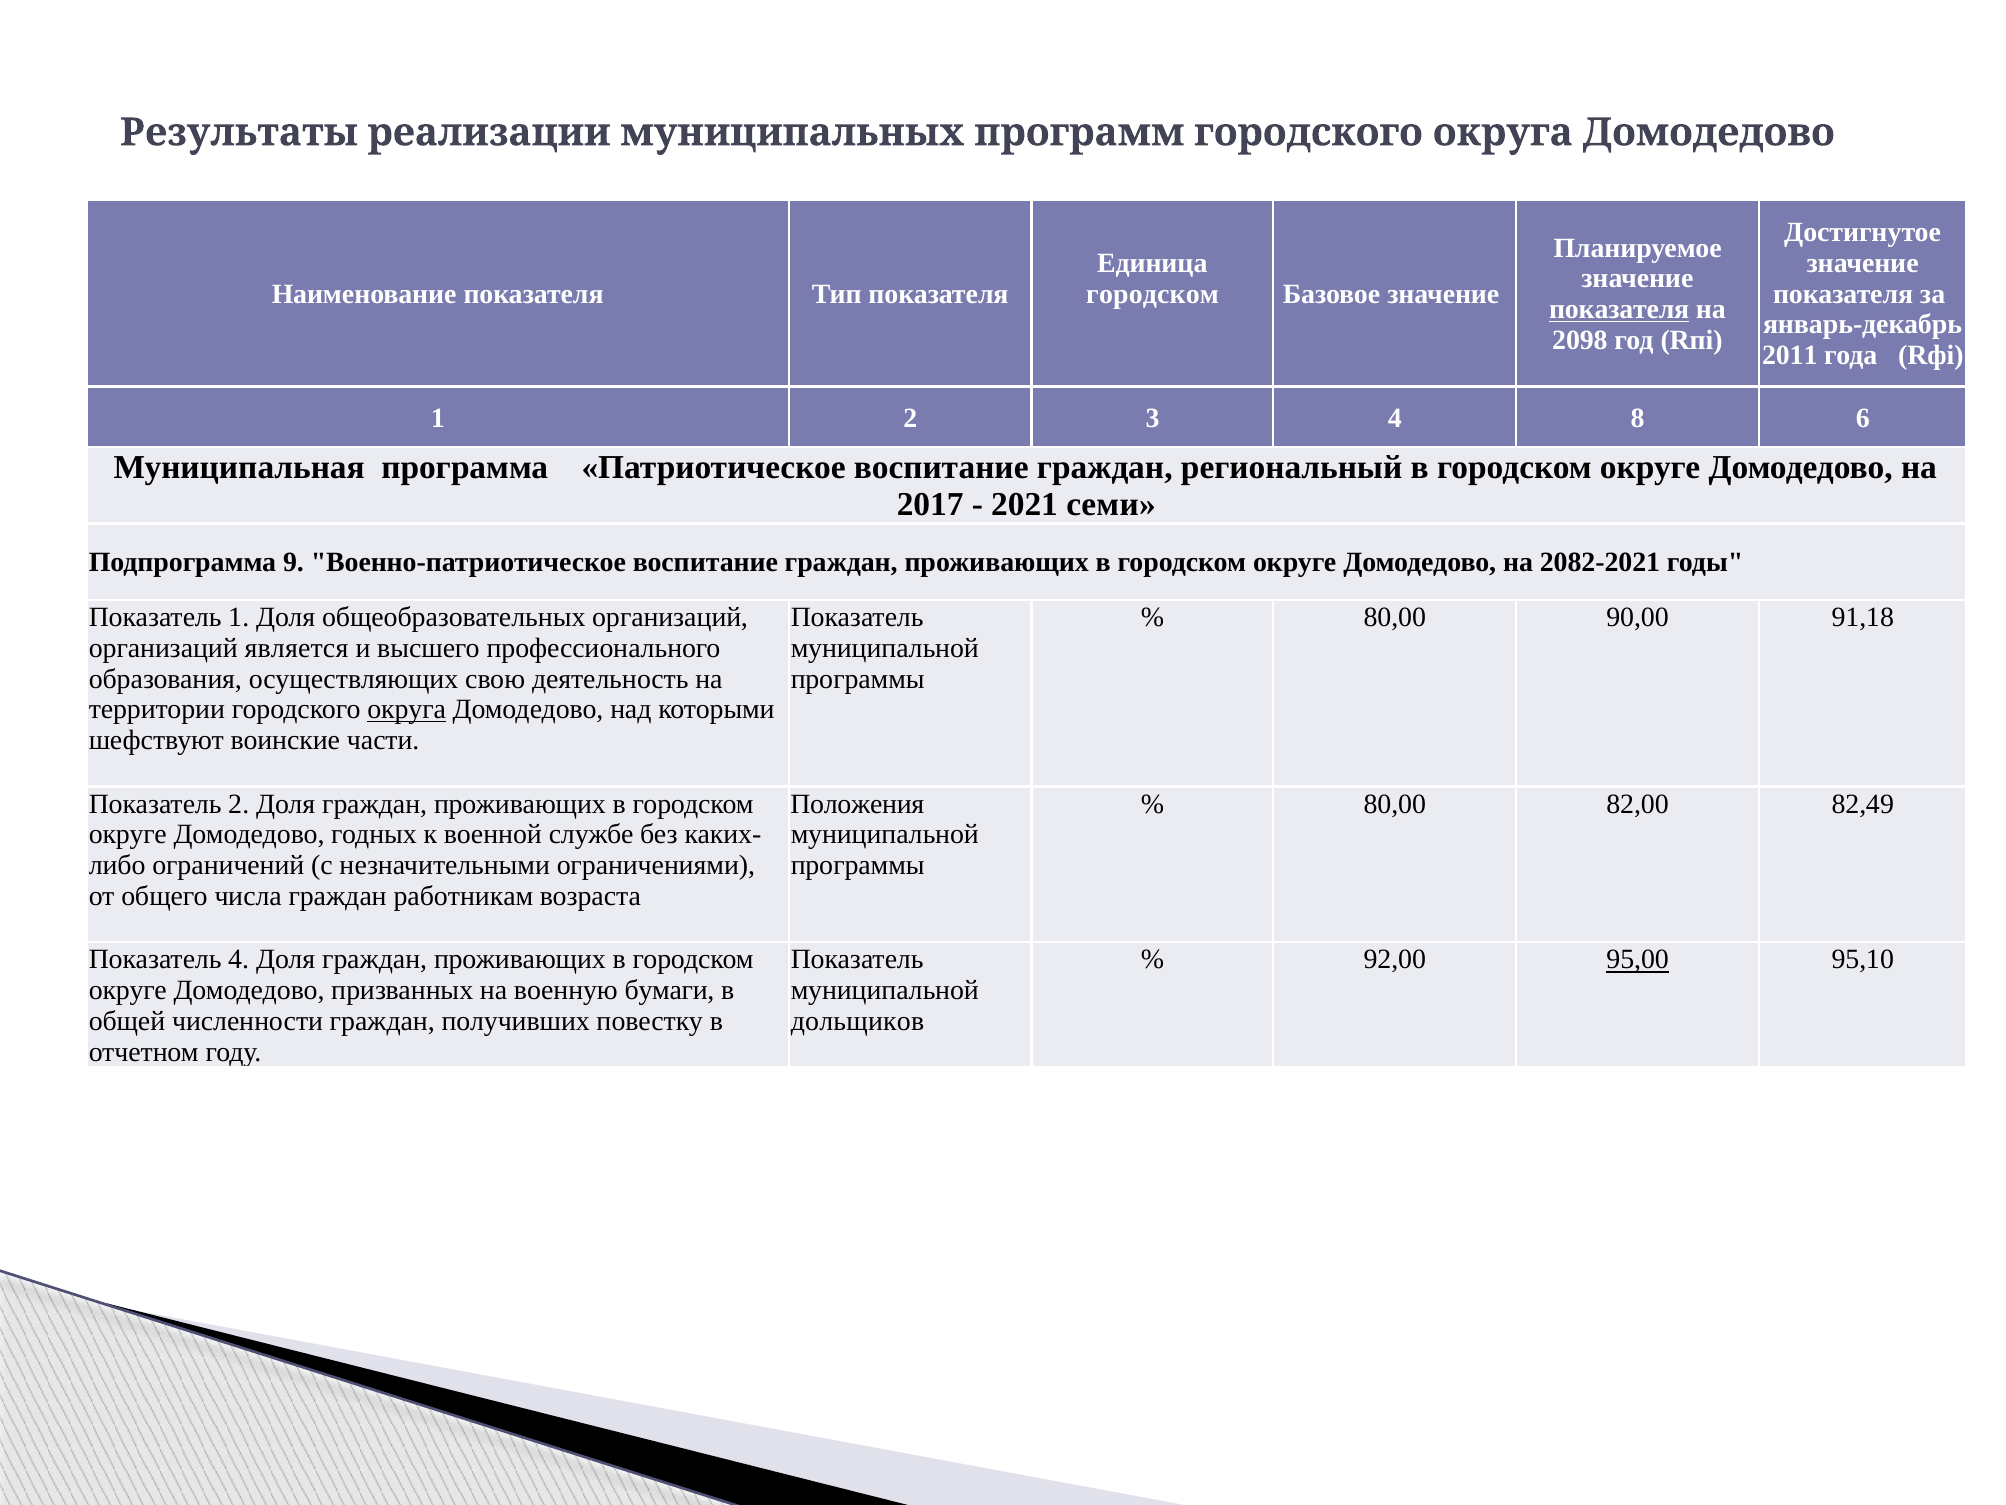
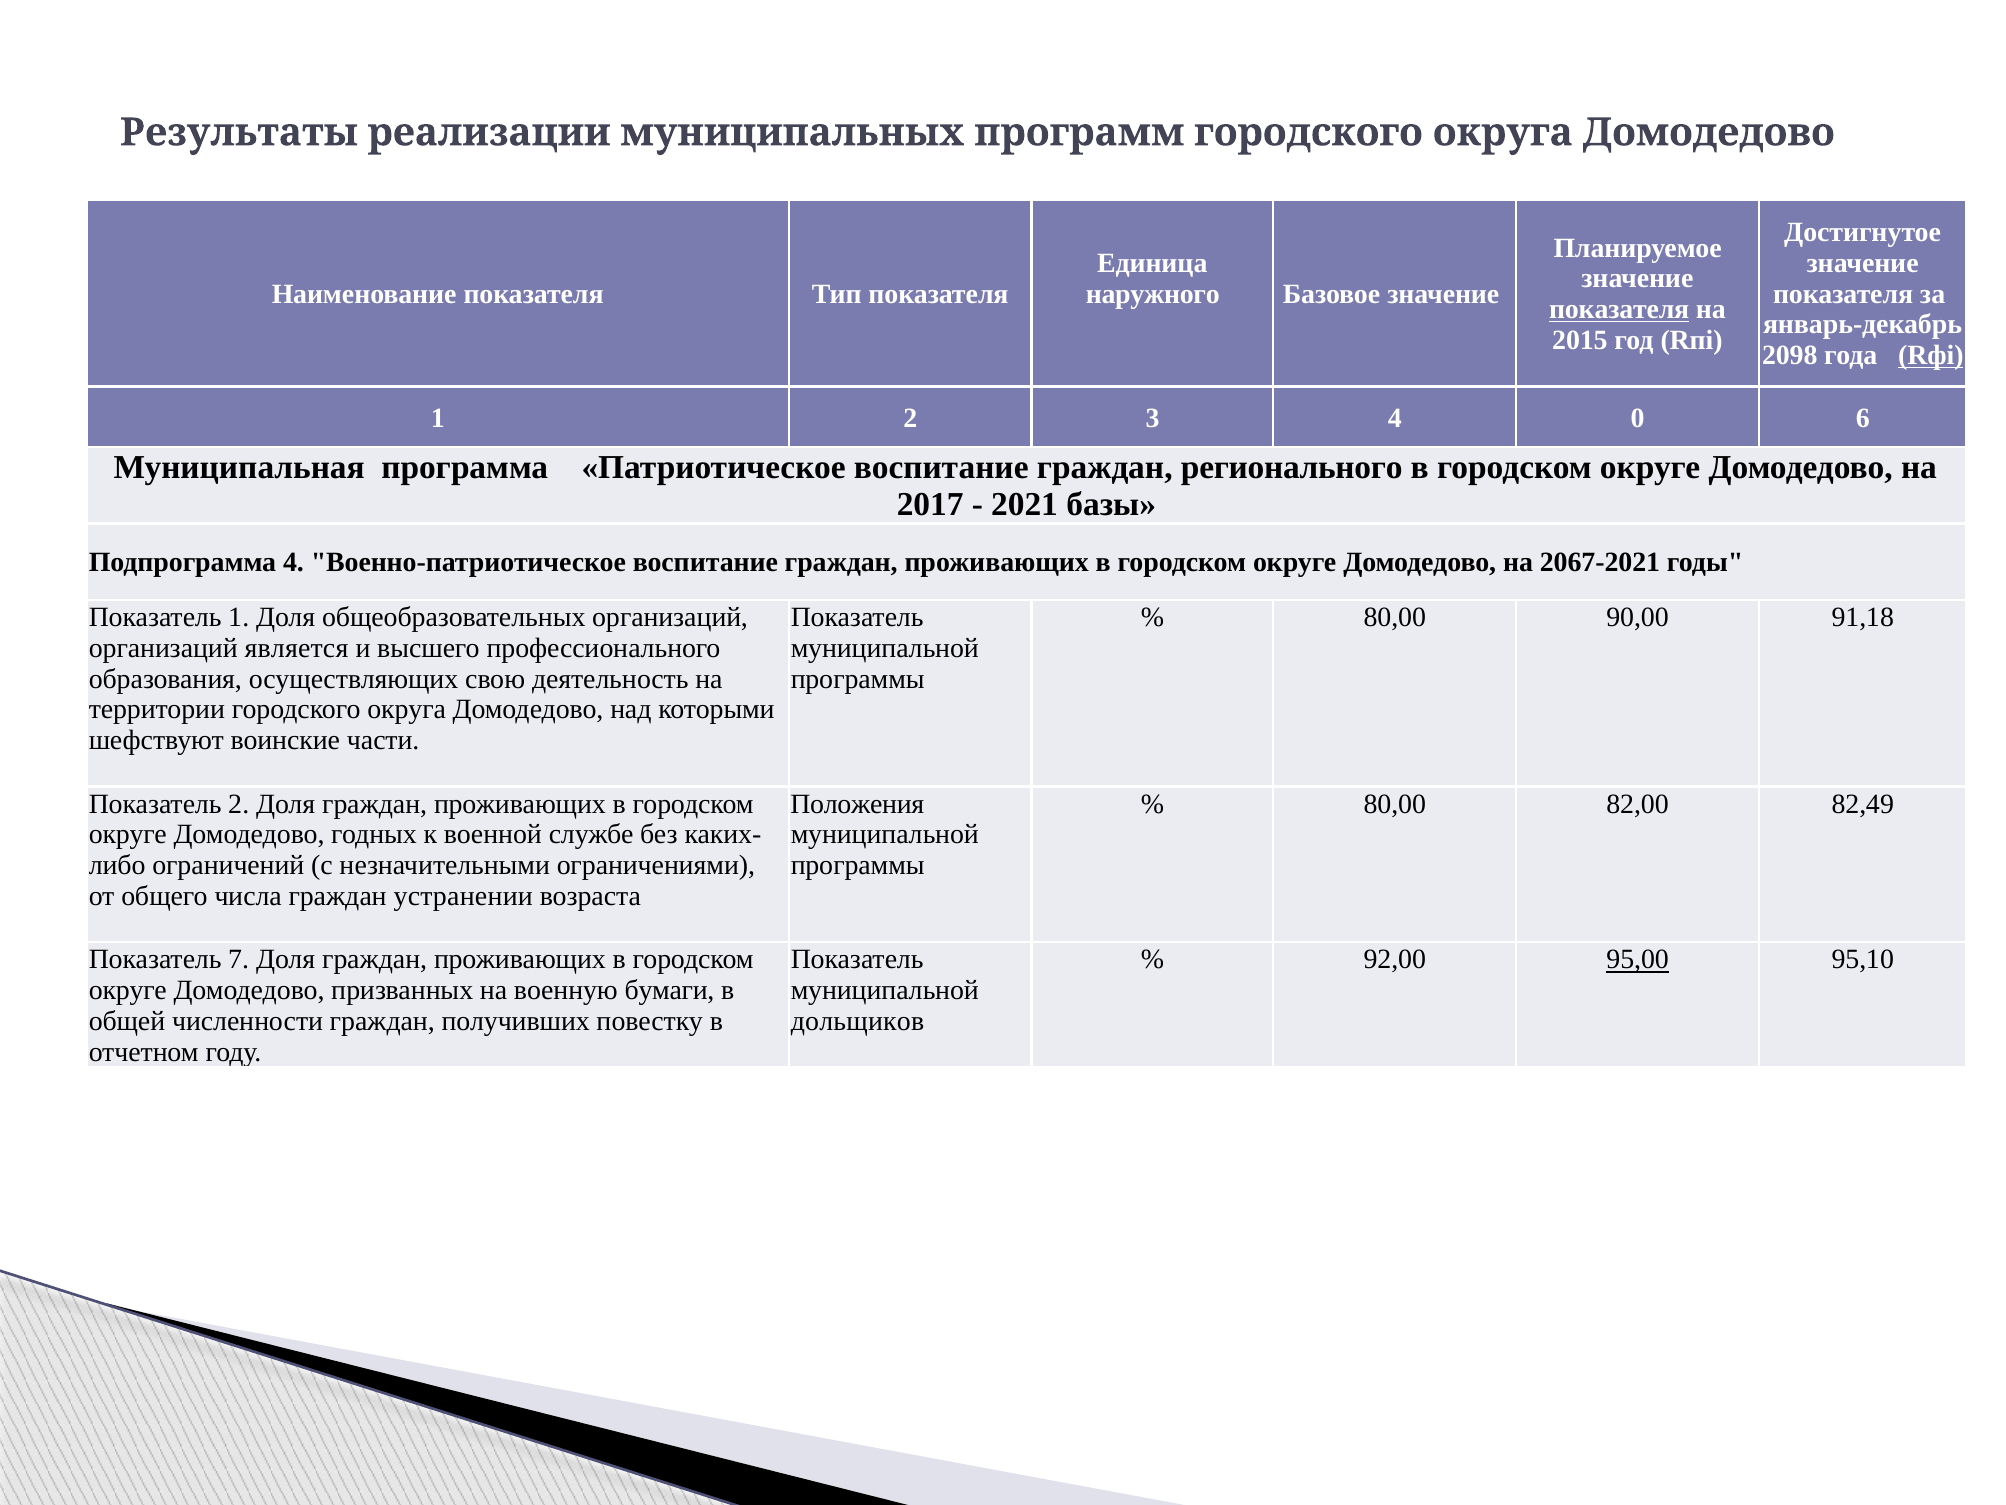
городском at (1153, 294): городском -> наружного
2098: 2098 -> 2015
2011: 2011 -> 2098
Rфi underline: none -> present
8: 8 -> 0
региональный: региональный -> регионального
семи: семи -> базы
Подпрограмма 9: 9 -> 4
2082-2021: 2082-2021 -> 2067-2021
округа at (407, 709) underline: present -> none
работникам: работникам -> устранении
Показатель 4: 4 -> 7
